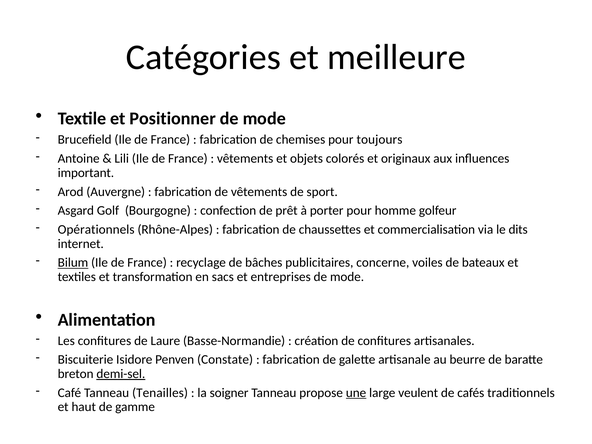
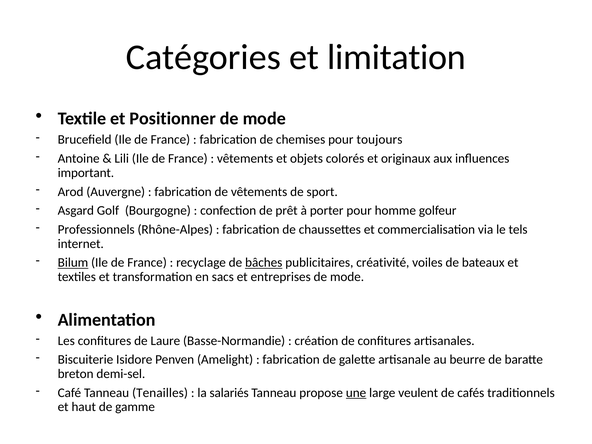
meilleure: meilleure -> limitation
Opérationnels: Opérationnels -> Professionnels
dits: dits -> tels
bâches underline: none -> present
concerne: concerne -> créativité
Constate: Constate -> Amelight
demi-sel underline: present -> none
soigner: soigner -> salariés
